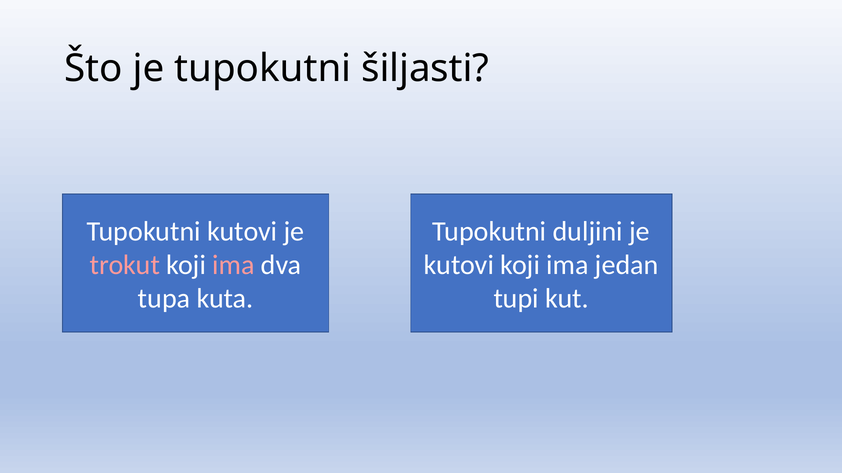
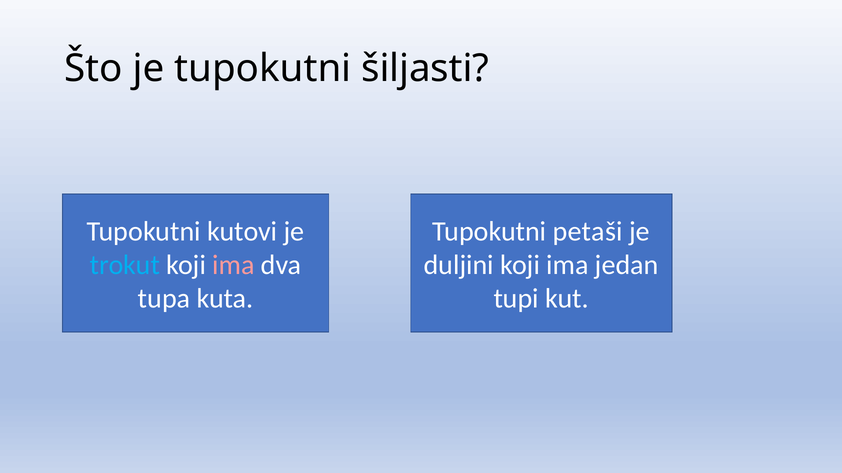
duljini: duljini -> petaši
trokut colour: pink -> light blue
kutovi at (459, 265): kutovi -> duljini
